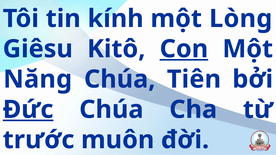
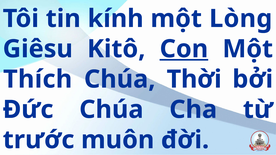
Năng: Năng -> Thích
Tiên: Tiên -> Thời
Đức underline: present -> none
